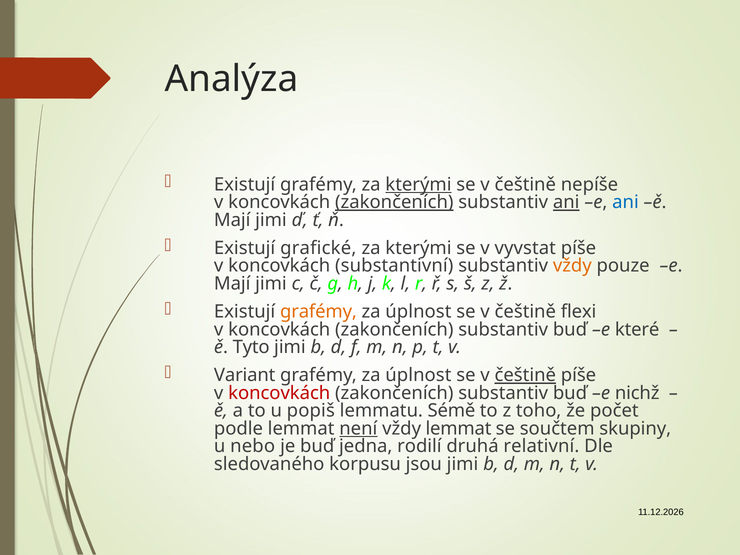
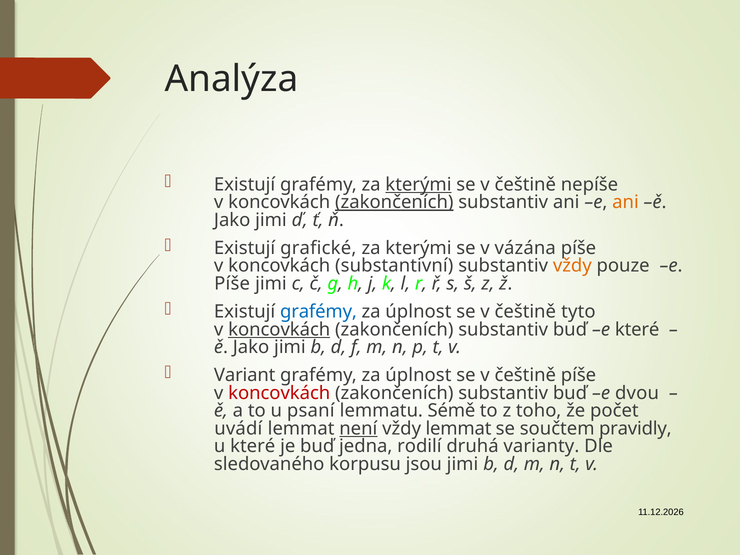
ani at (566, 202) underline: present -> none
ani at (626, 202) colour: blue -> orange
Mají at (232, 220): Mají -> Jako
vyvstat: vyvstat -> vázána
Mají at (232, 284): Mají -> Píše
grafémy at (318, 312) colour: orange -> blue
flexi: flexi -> tyto
koncovkách at (279, 329) underline: none -> present
Tyto at (251, 347): Tyto -> Jako
češtině at (525, 375) underline: present -> none
nichž: nichž -> dvou
popiš: popiš -> psaní
podle: podle -> uvádí
skupiny: skupiny -> pravidly
u nebo: nebo -> které
relativní: relativní -> varianty
